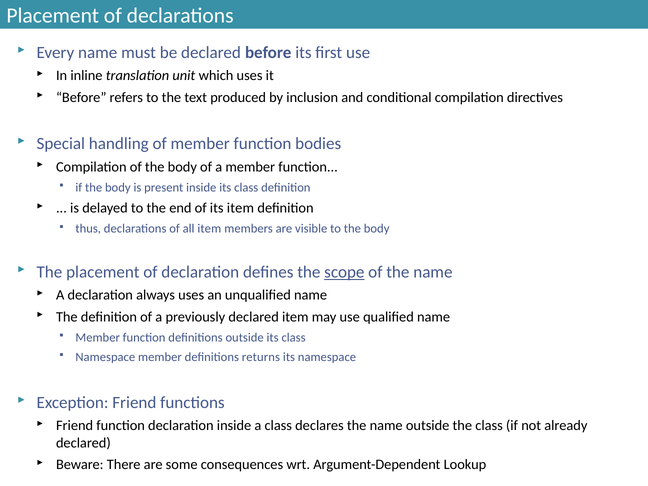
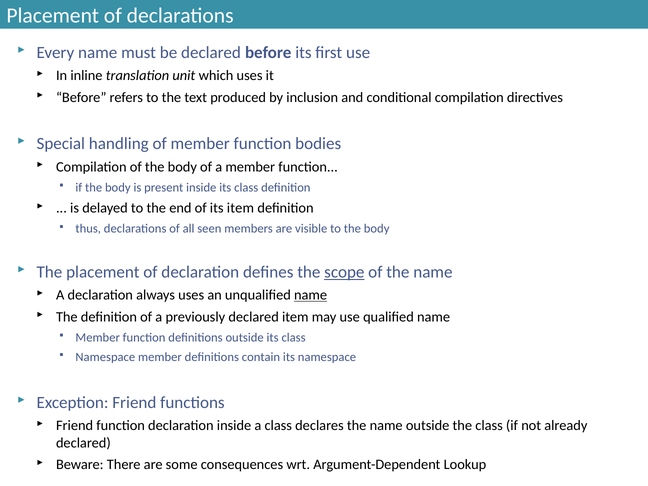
all item: item -> seen
name at (311, 295) underline: none -> present
returns: returns -> contain
